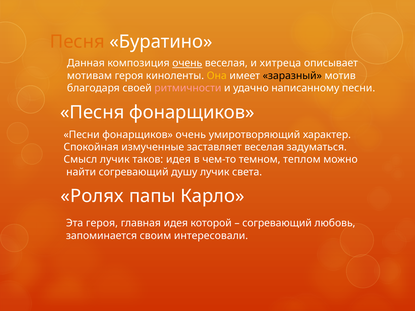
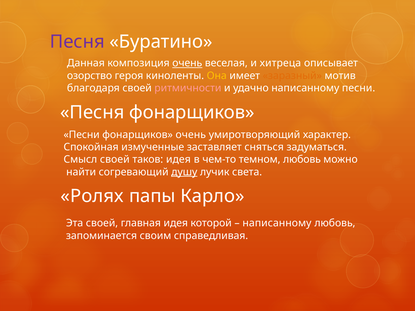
Песня at (77, 42) colour: orange -> purple
мотивам: мотивам -> озорство
заразный colour: black -> orange
заставляет веселая: веселая -> сняться
Смысл лучик: лучик -> своей
темном теплом: теплом -> любовь
душу underline: none -> present
Эта героя: героя -> своей
согревающий at (277, 223): согревающий -> написанному
интересовали: интересовали -> справедливая
